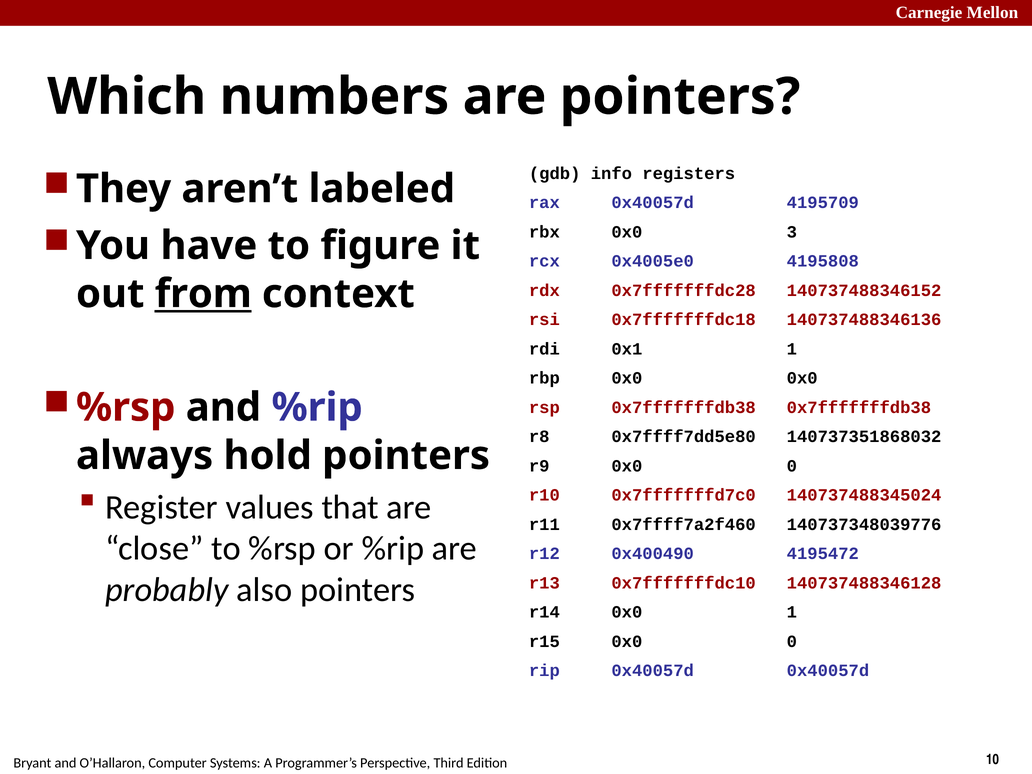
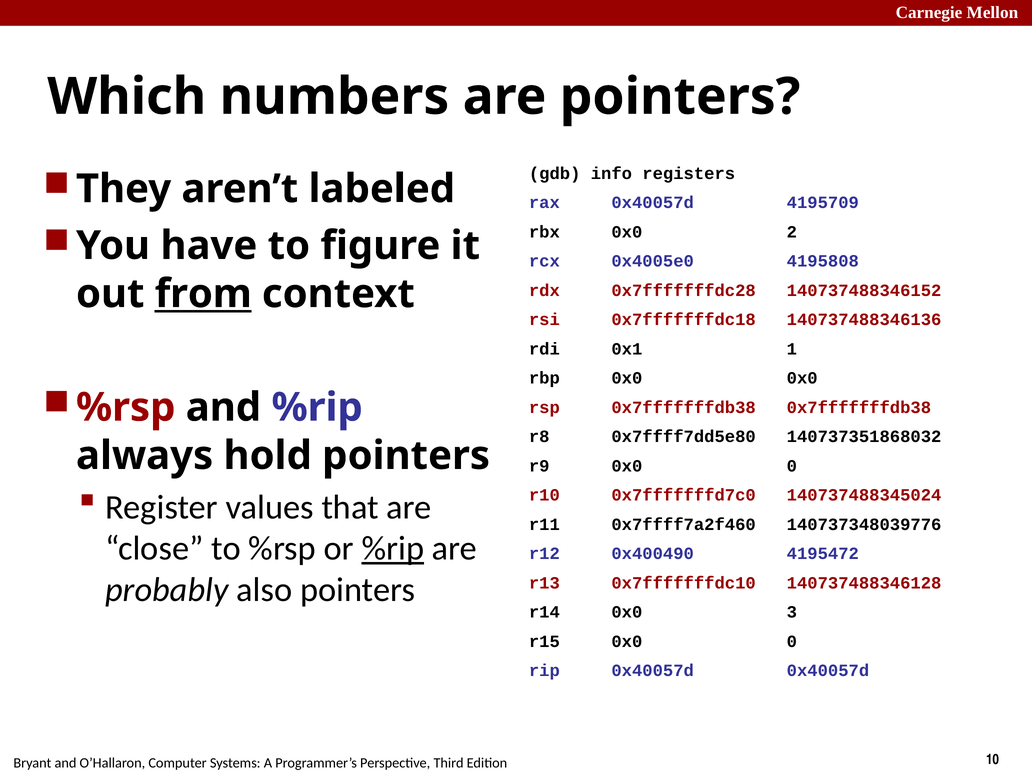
3: 3 -> 2
%rip at (393, 548) underline: none -> present
0x0 1: 1 -> 3
